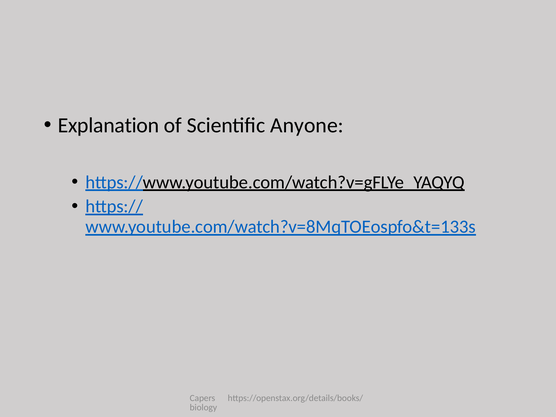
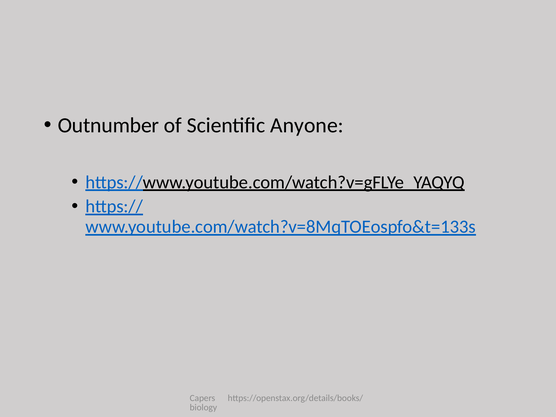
Explanation: Explanation -> Outnumber
